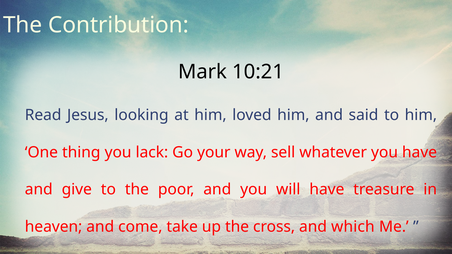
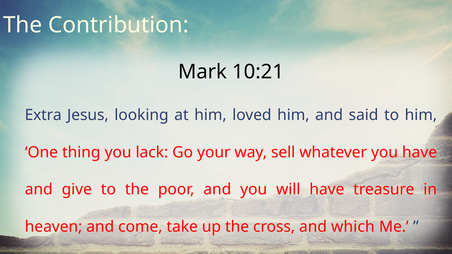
Read: Read -> Extra
